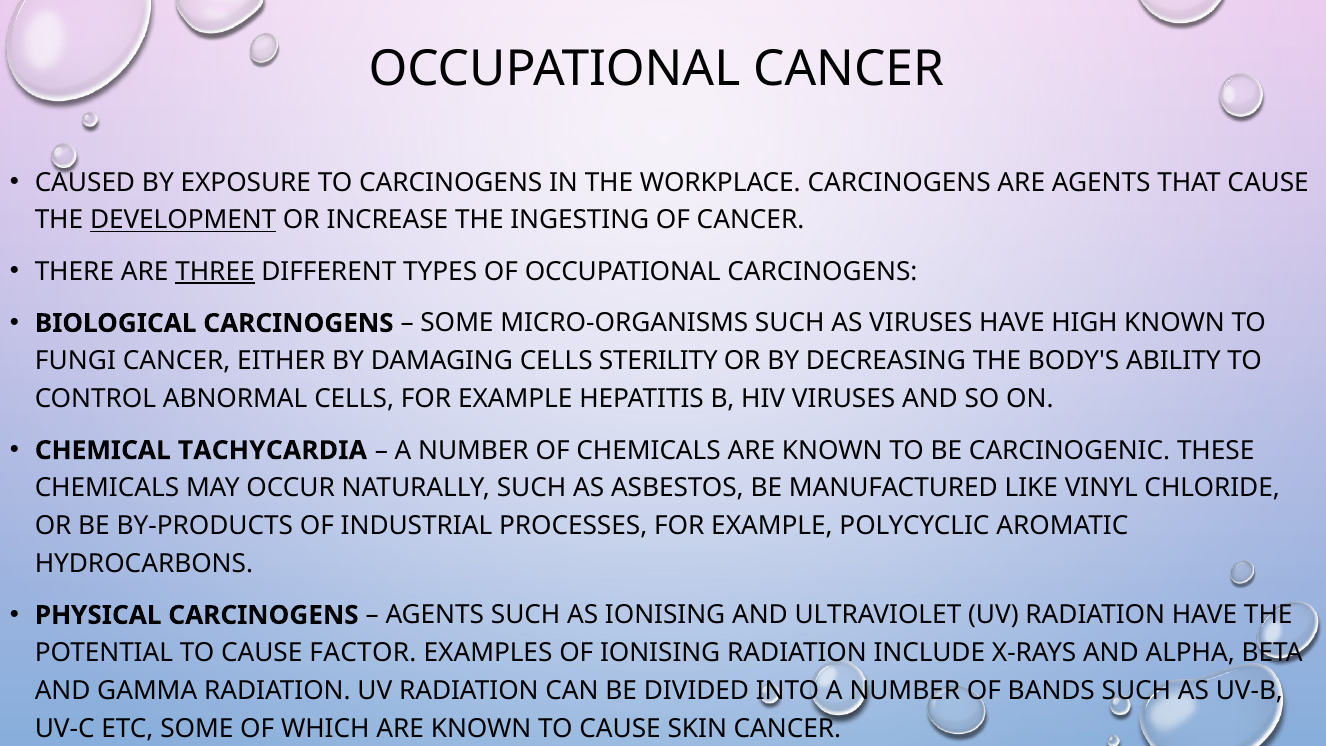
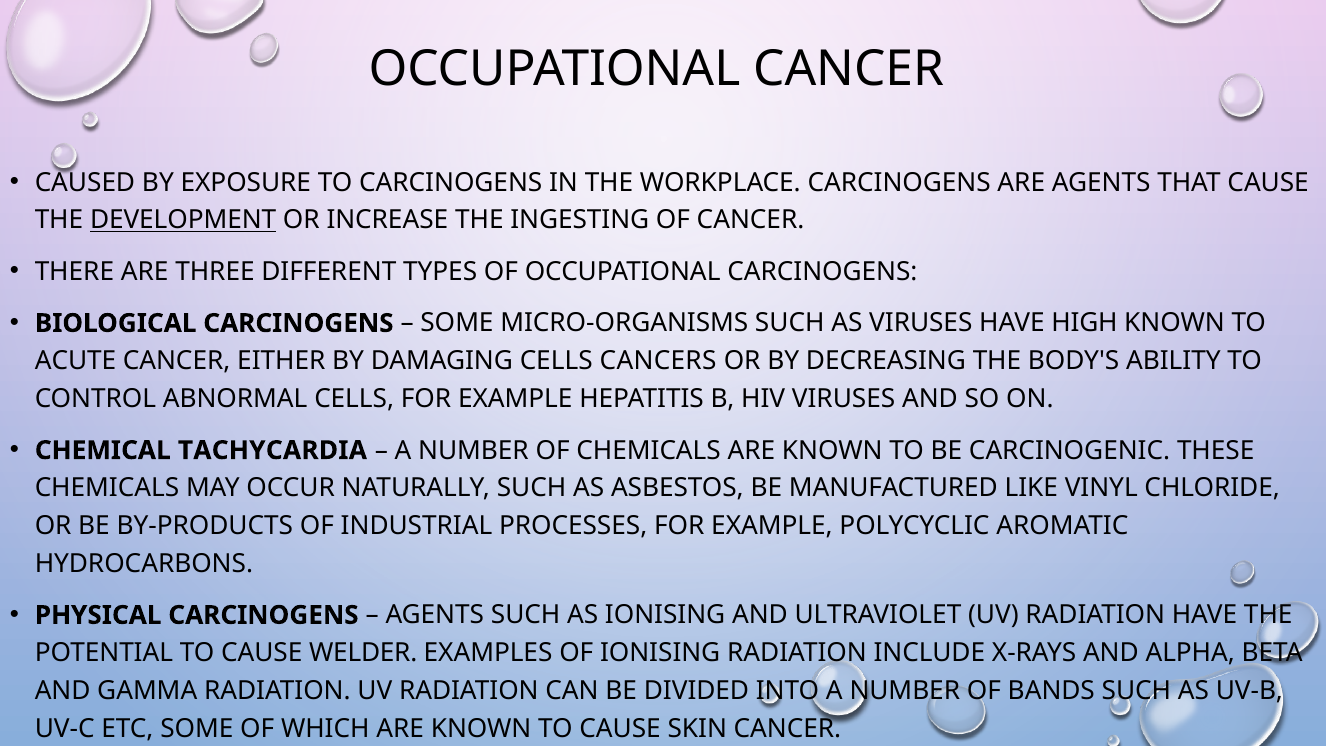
THREE underline: present -> none
FUNGI: FUNGI -> ACUTE
STERILITY: STERILITY -> CANCERS
FACTOR: FACTOR -> WELDER
